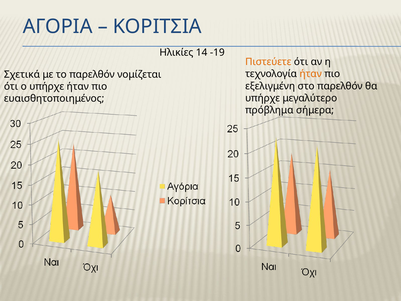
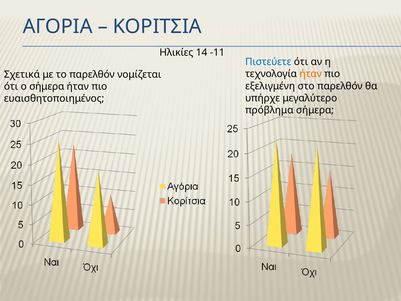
-19: -19 -> -11
Πιστεύετε colour: orange -> blue
ο υπήρχε: υπήρχε -> σήμερα
